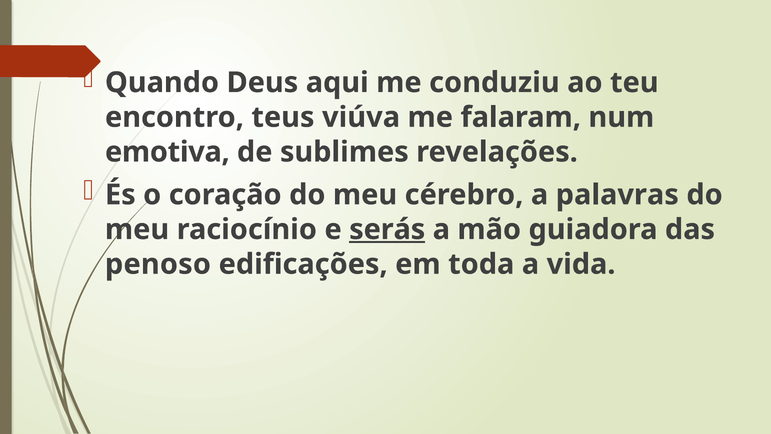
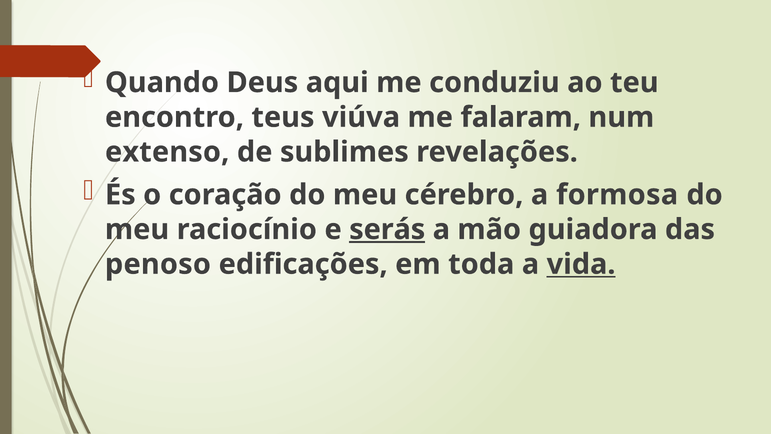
emotiva: emotiva -> extenso
palavras: palavras -> formosa
vida underline: none -> present
